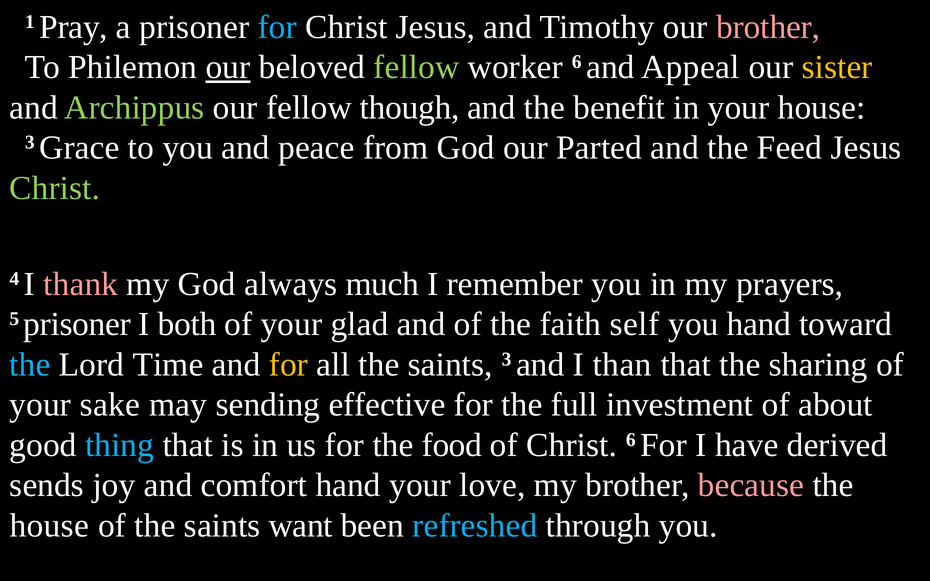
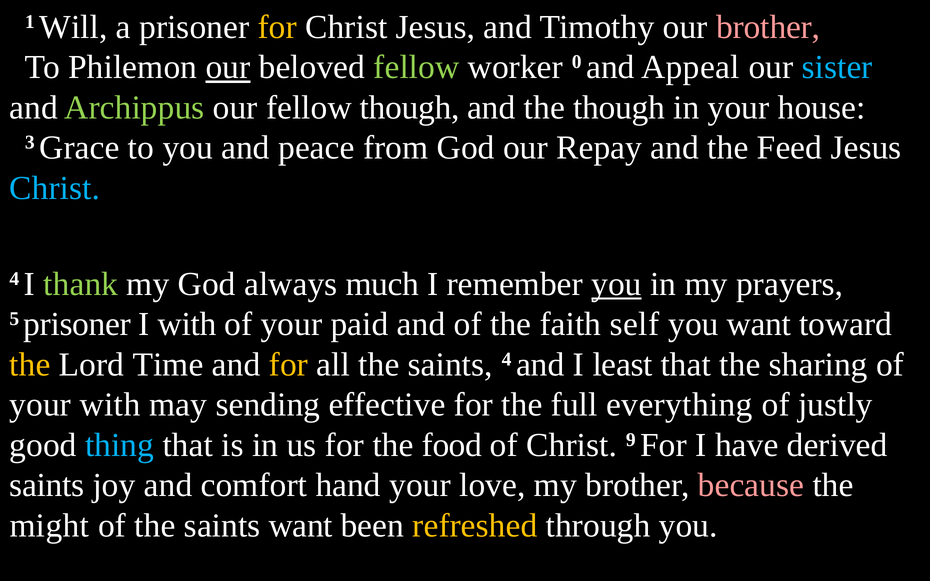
Pray: Pray -> Will
for at (277, 27) colour: light blue -> yellow
worker 6: 6 -> 0
sister colour: yellow -> light blue
the benefit: benefit -> though
Parted: Parted -> Repay
Christ at (55, 188) colour: light green -> light blue
thank colour: pink -> light green
you at (617, 284) underline: none -> present
I both: both -> with
glad: glad -> paid
you hand: hand -> want
the at (30, 365) colour: light blue -> yellow
saints 3: 3 -> 4
than: than -> least
your sake: sake -> with
investment: investment -> everything
about: about -> justly
Christ 6: 6 -> 9
sends at (47, 486): sends -> saints
house at (49, 526): house -> might
refreshed colour: light blue -> yellow
